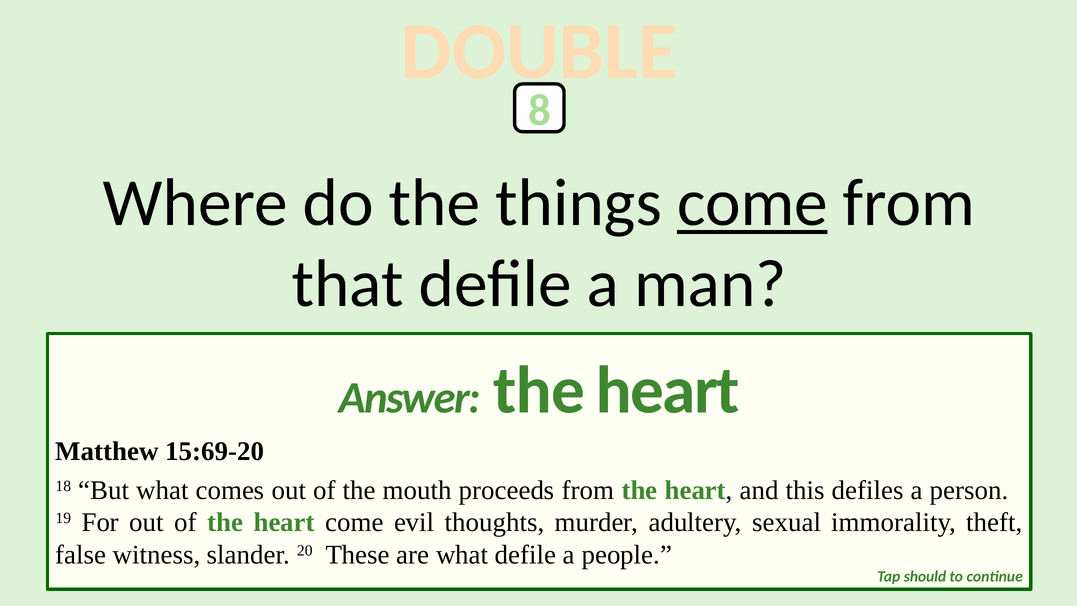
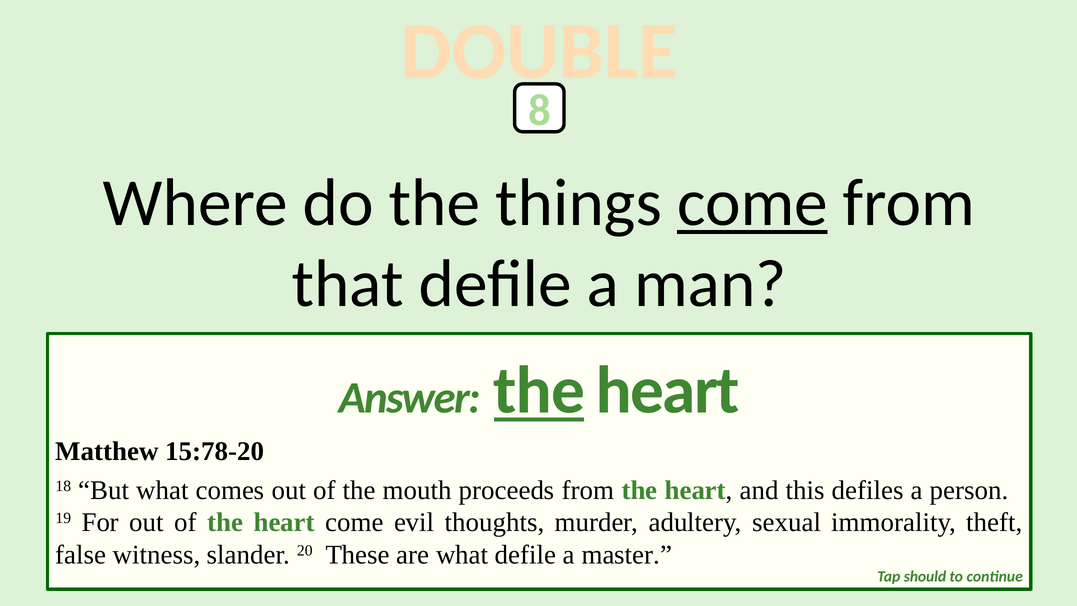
the at (539, 391) underline: none -> present
15:69-20: 15:69-20 -> 15:78-20
people: people -> master
